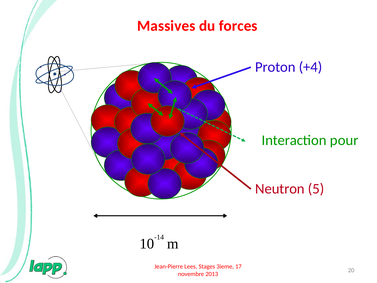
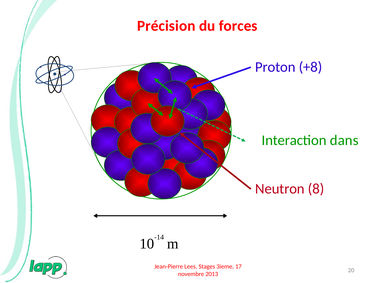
Massives: Massives -> Précision
+4: +4 -> +8
pour: pour -> dans
5: 5 -> 8
